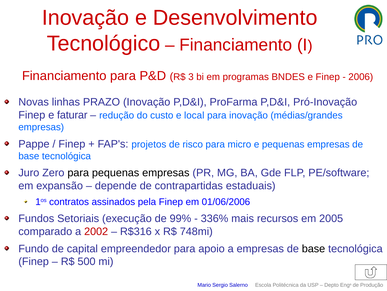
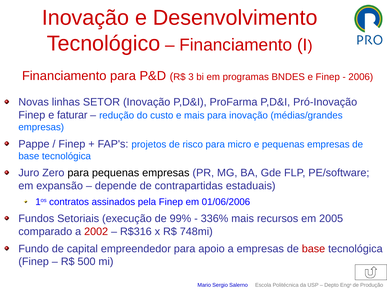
PRAZO: PRAZO -> SETOR
e local: local -> mais
base at (313, 248) colour: black -> red
